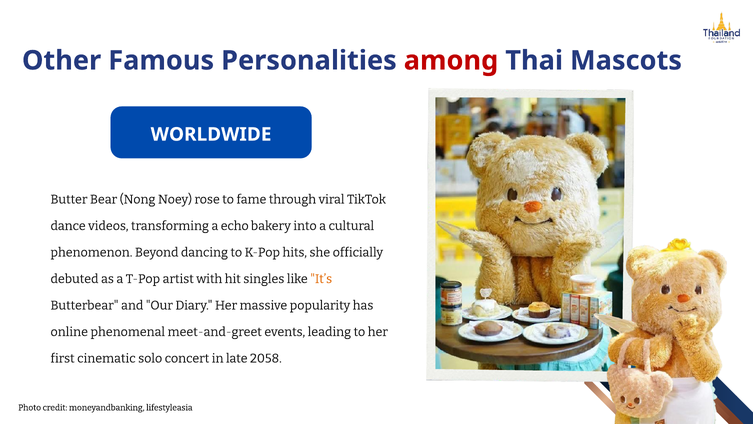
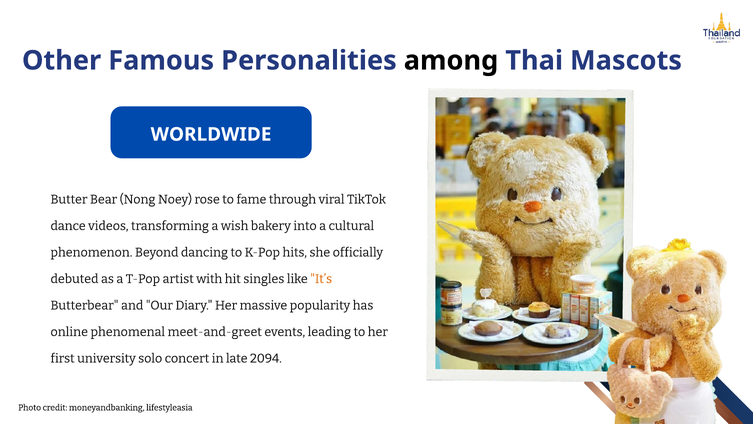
among colour: red -> black
echo: echo -> wish
cinematic: cinematic -> university
2058: 2058 -> 2094
